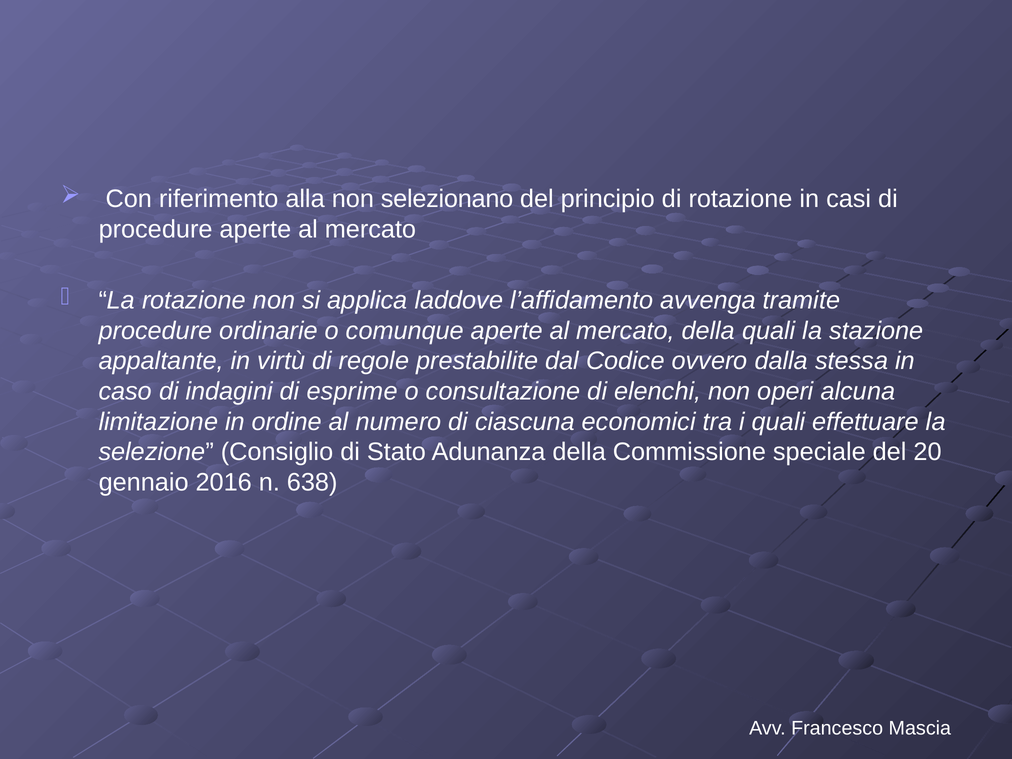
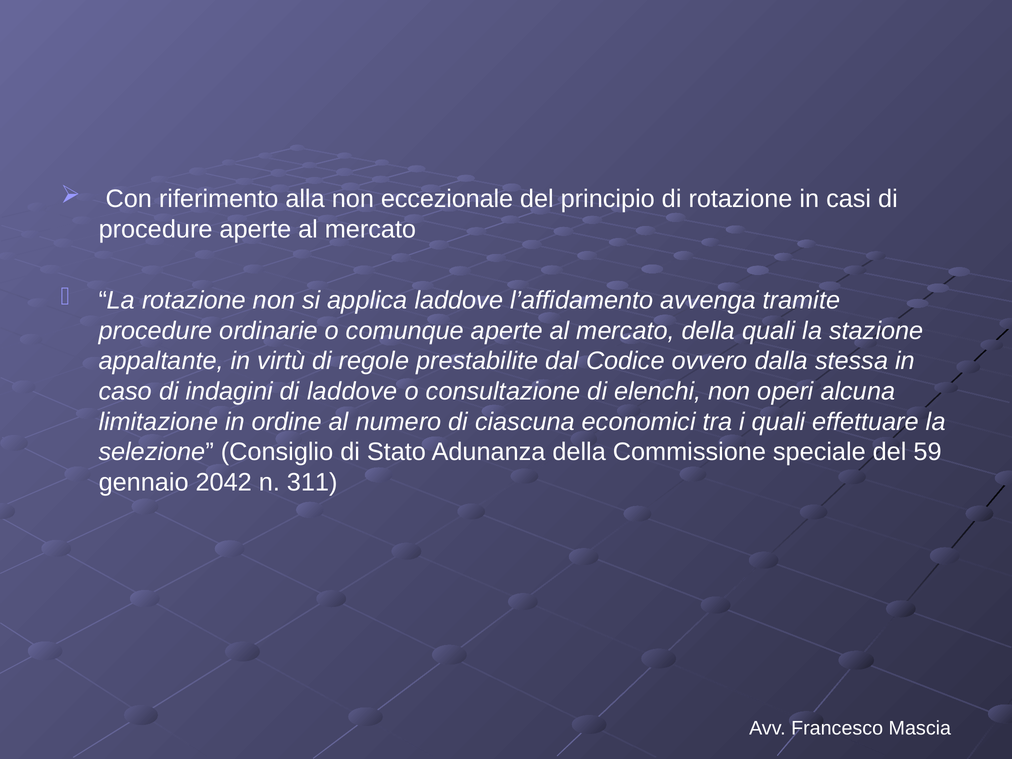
selezionano: selezionano -> eccezionale
di esprime: esprime -> laddove
20: 20 -> 59
2016: 2016 -> 2042
638: 638 -> 311
